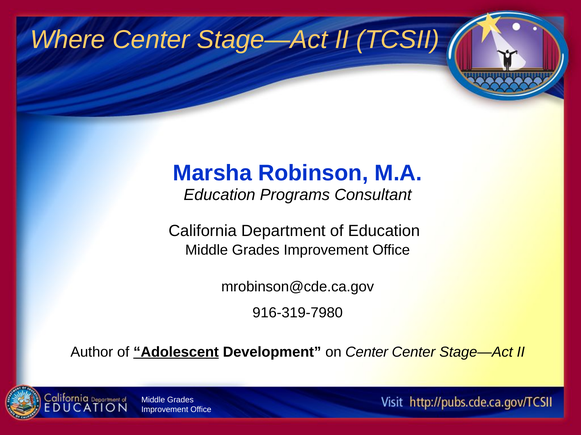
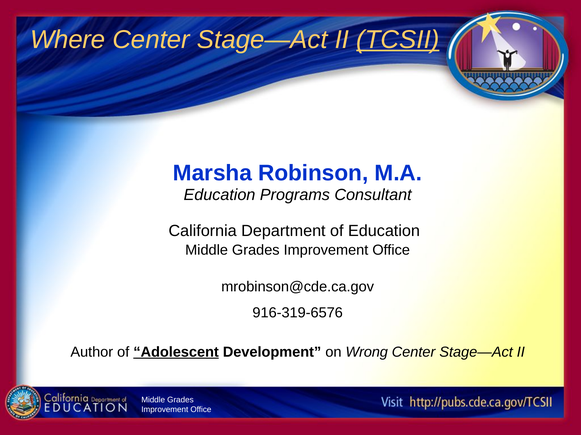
TCSII underline: none -> present
916-319-7980: 916-319-7980 -> 916-319-6576
on Center: Center -> Wrong
